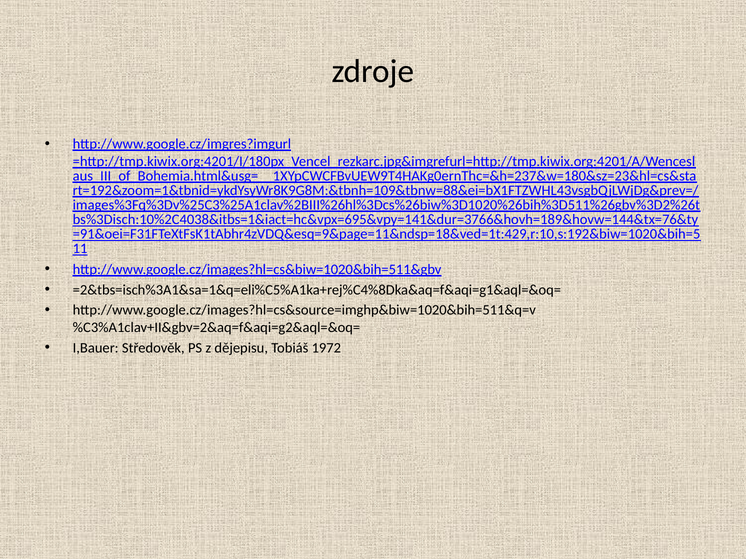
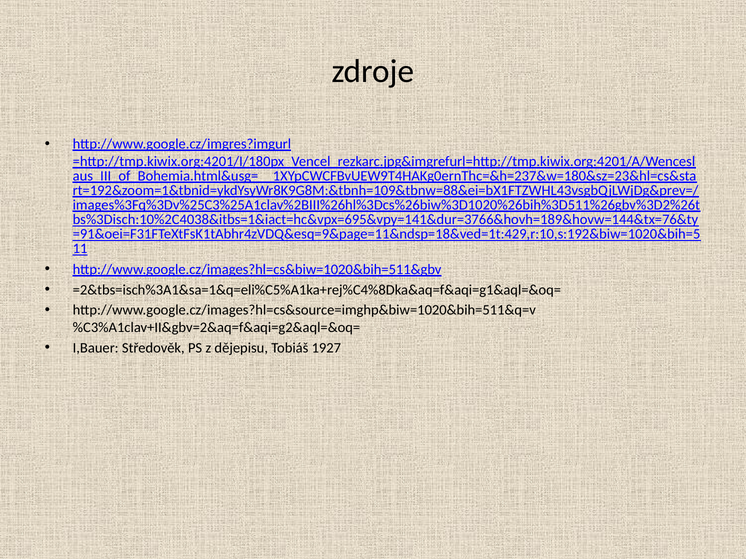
1972: 1972 -> 1927
